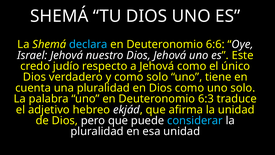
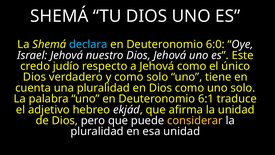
6:6: 6:6 -> 6:0
6:3: 6:3 -> 6:1
considerar colour: light blue -> yellow
